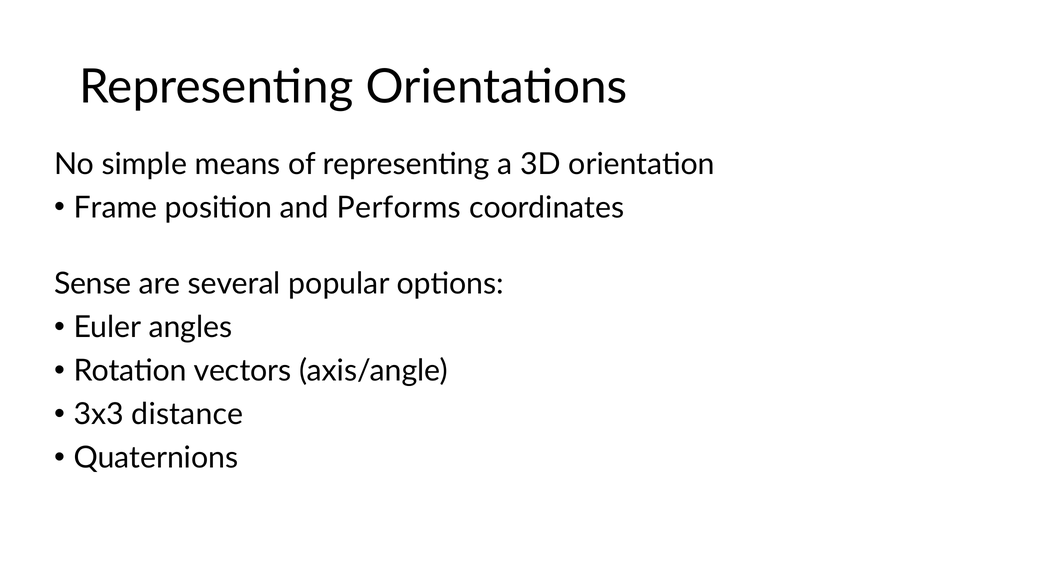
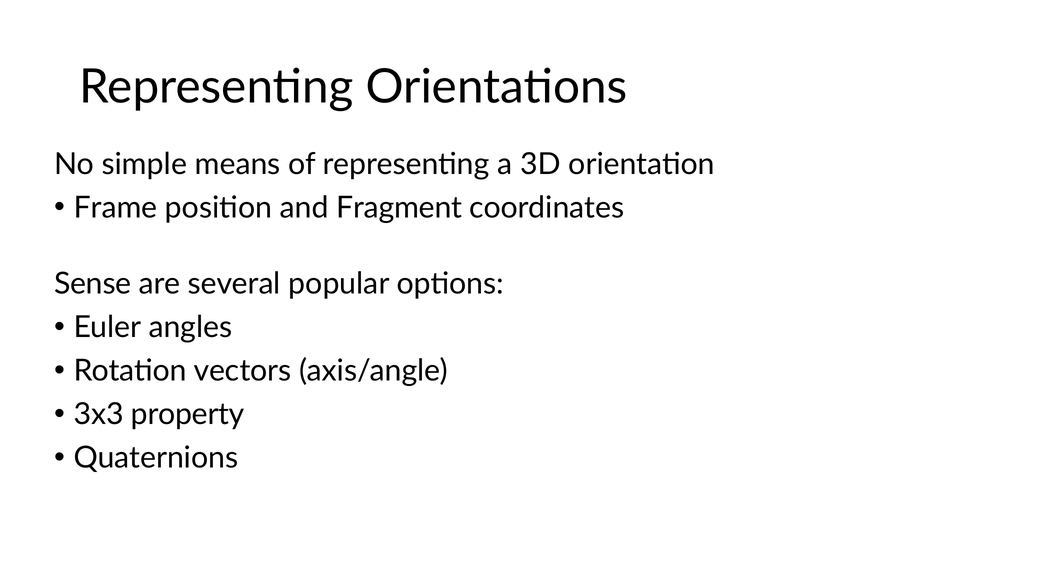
Performs: Performs -> Fragment
distance: distance -> property
